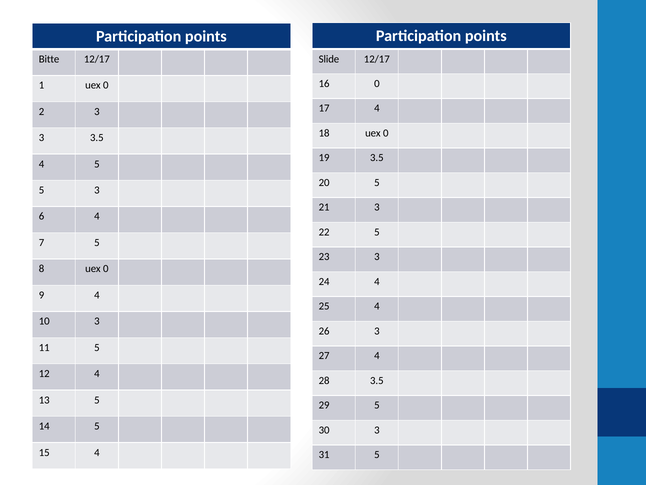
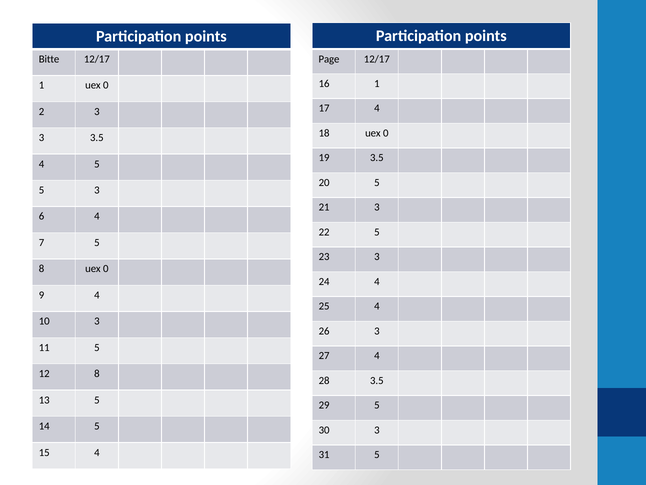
Slide: Slide -> Page
16 0: 0 -> 1
12 4: 4 -> 8
